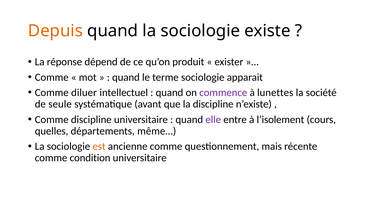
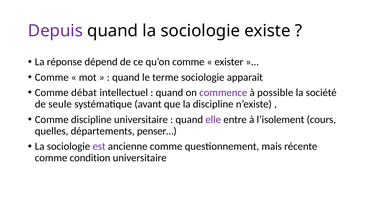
Depuis colour: orange -> purple
qu’on produit: produit -> comme
diluer: diluer -> débat
lunettes: lunettes -> possible
même…: même… -> penser…
est colour: orange -> purple
